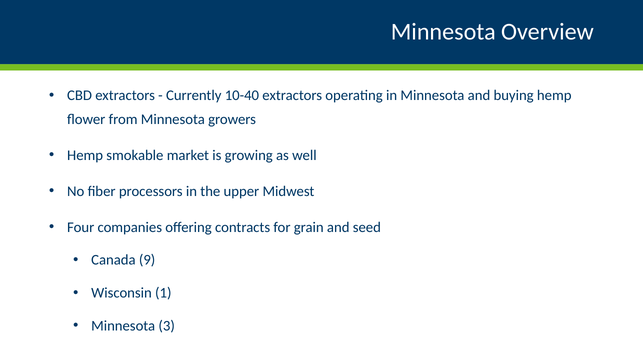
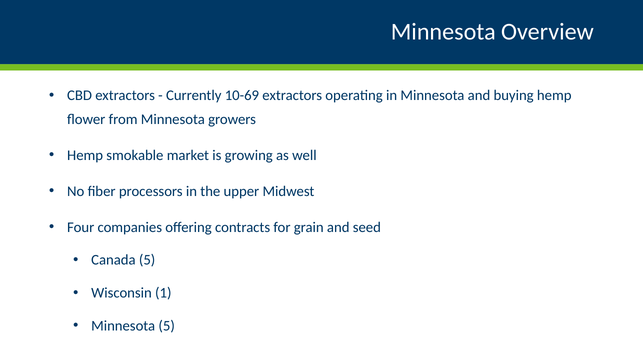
10-40: 10-40 -> 10-69
Canada 9: 9 -> 5
Minnesota 3: 3 -> 5
